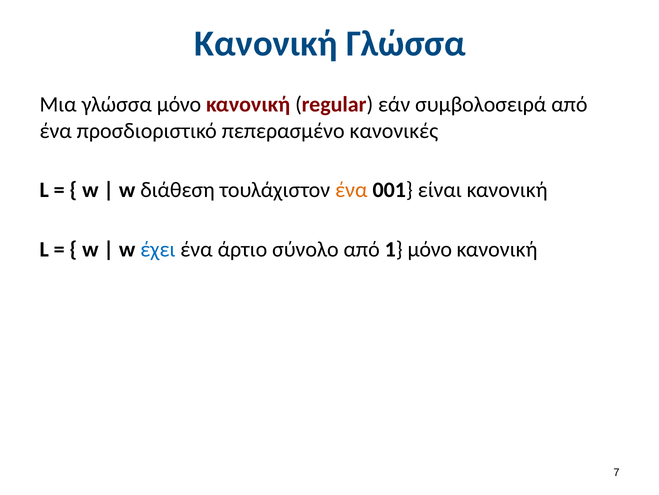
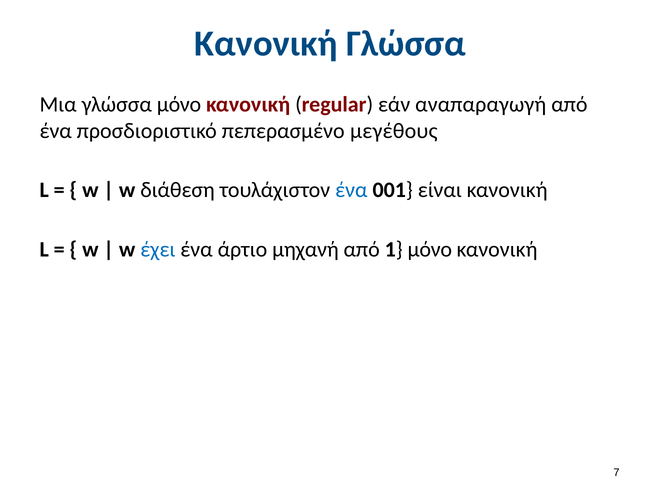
συμβολοσειρά: συμβολοσειρά -> αναπαραγωγή
κανονικές: κανονικές -> μεγέθους
ένα at (351, 190) colour: orange -> blue
σύνολο: σύνολο -> μηχανή
